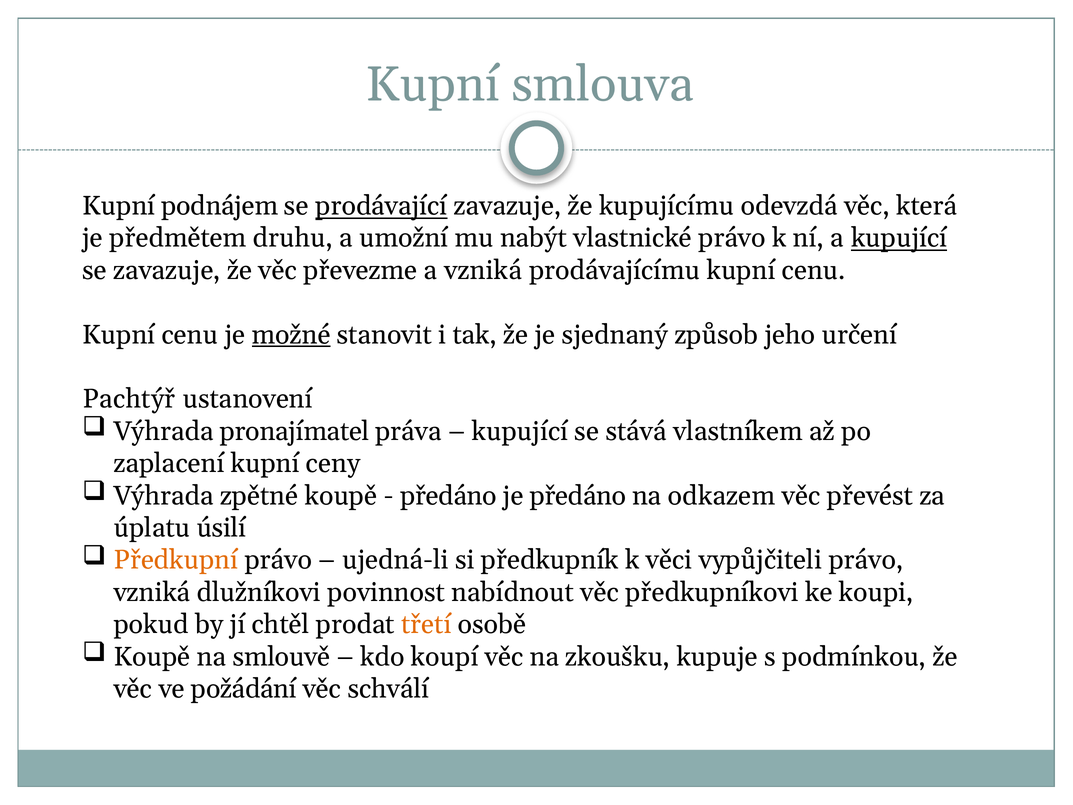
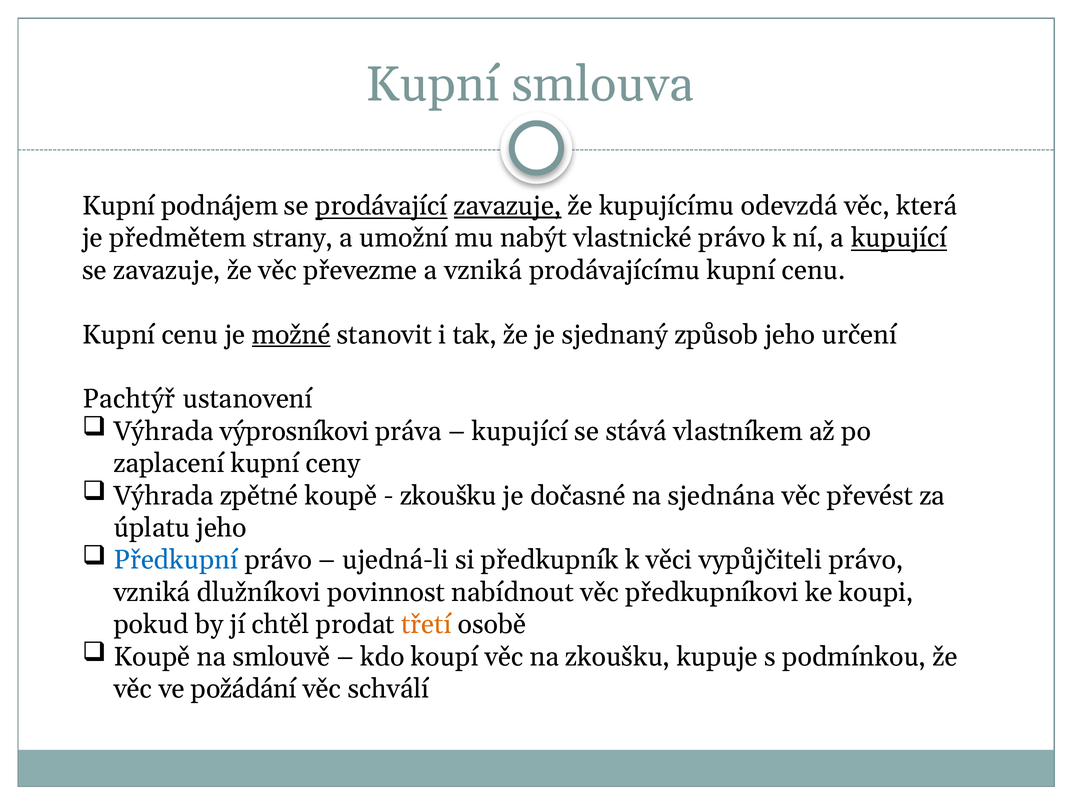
zavazuje at (508, 206) underline: none -> present
druhu: druhu -> strany
pronajímatel: pronajímatel -> výprosníkovi
předáno at (448, 496): předáno -> zkoušku
je předáno: předáno -> dočasné
odkazem: odkazem -> sjednána
úplatu úsilí: úsilí -> jeho
Předkupní colour: orange -> blue
